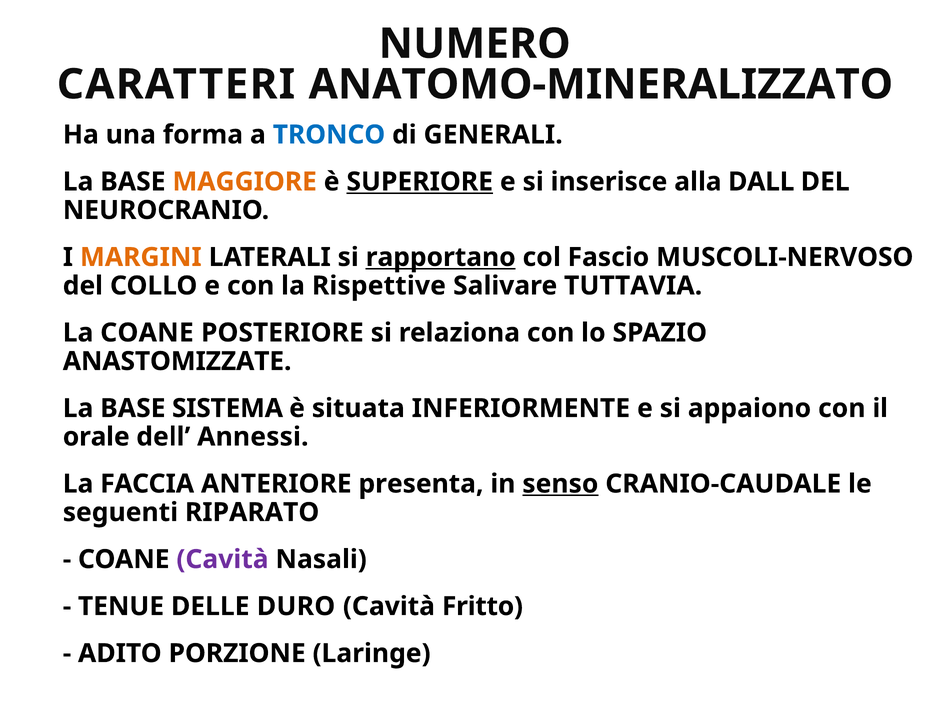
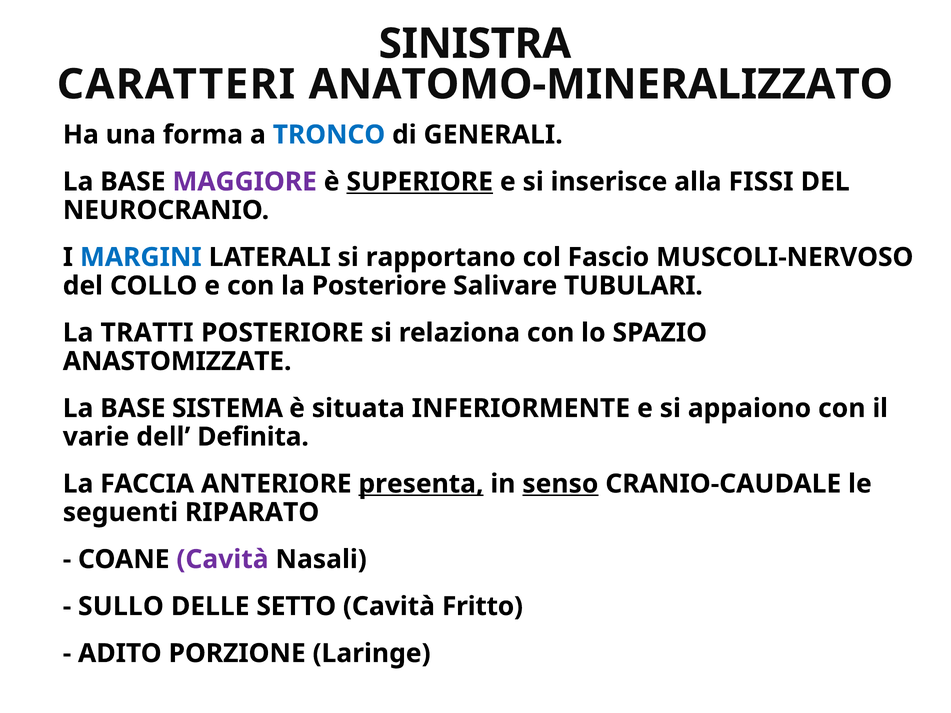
NUMERO: NUMERO -> SINISTRA
MAGGIORE colour: orange -> purple
DALL: DALL -> FISSI
MARGINI colour: orange -> blue
rapportano underline: present -> none
la Rispettive: Rispettive -> Posteriore
TUTTAVIA: TUTTAVIA -> TUBULARI
La COANE: COANE -> TRATTI
orale: orale -> varie
Annessi: Annessi -> Definita
presenta underline: none -> present
TENUE: TENUE -> SULLO
DURO: DURO -> SETTO
